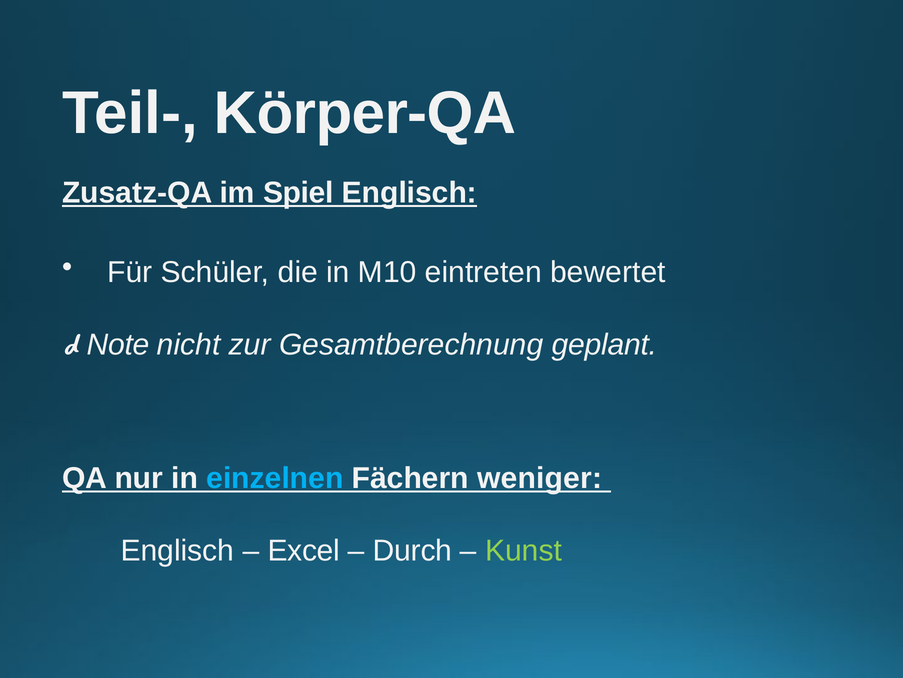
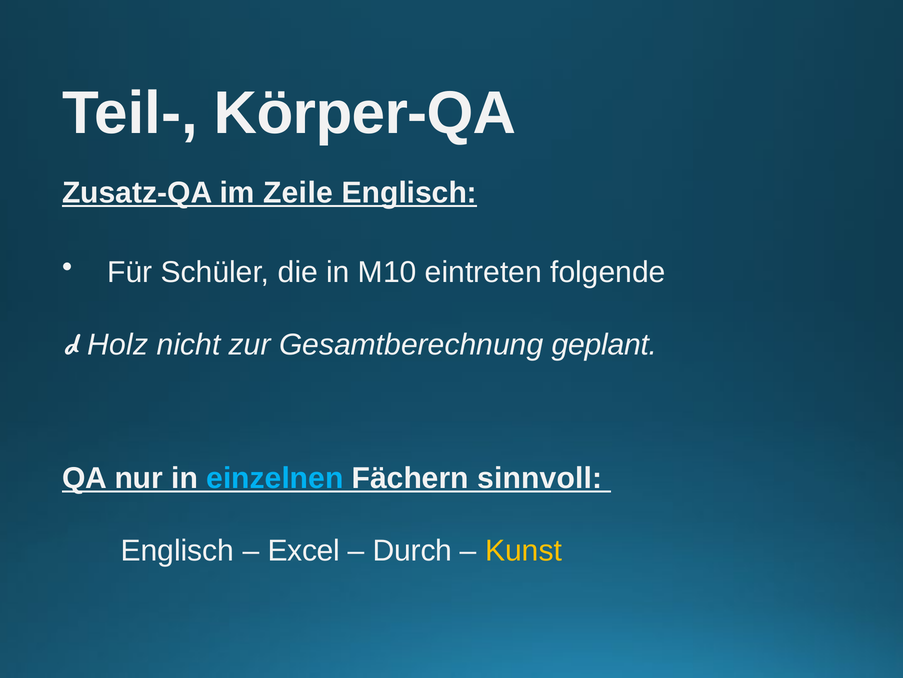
Spiel: Spiel -> Zeile
bewertet: bewertet -> folgende
Note: Note -> Holz
weniger: weniger -> sinnvoll
Kunst colour: light green -> yellow
